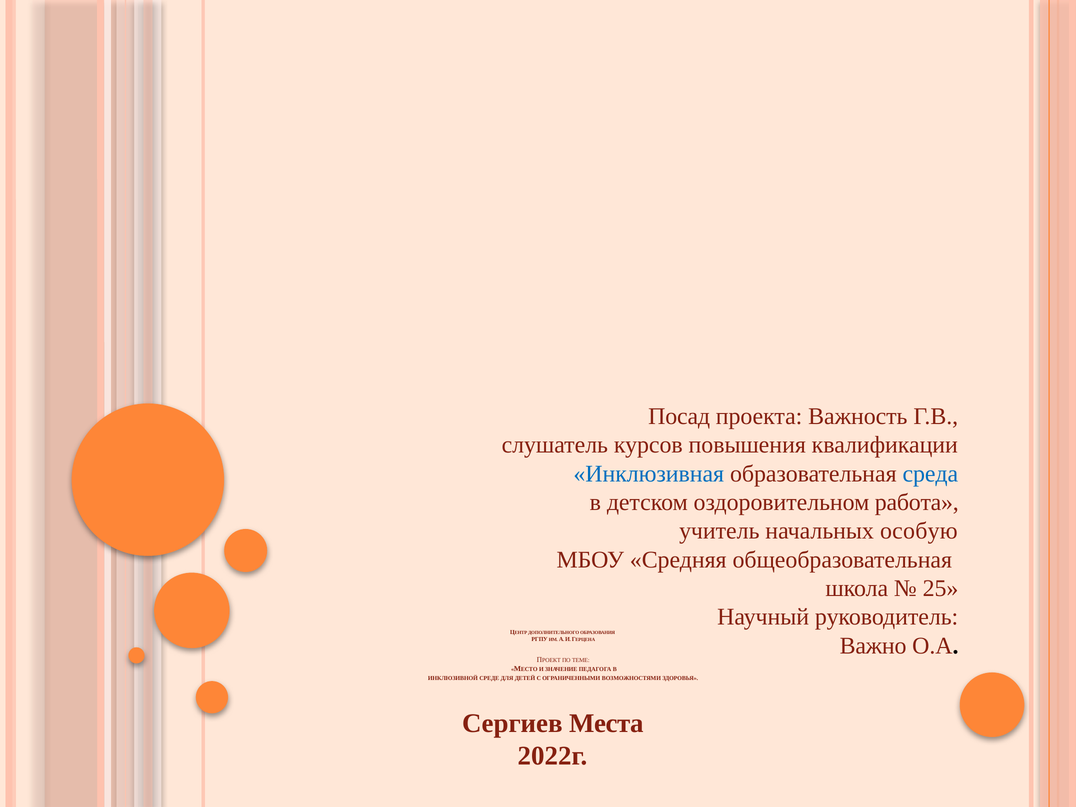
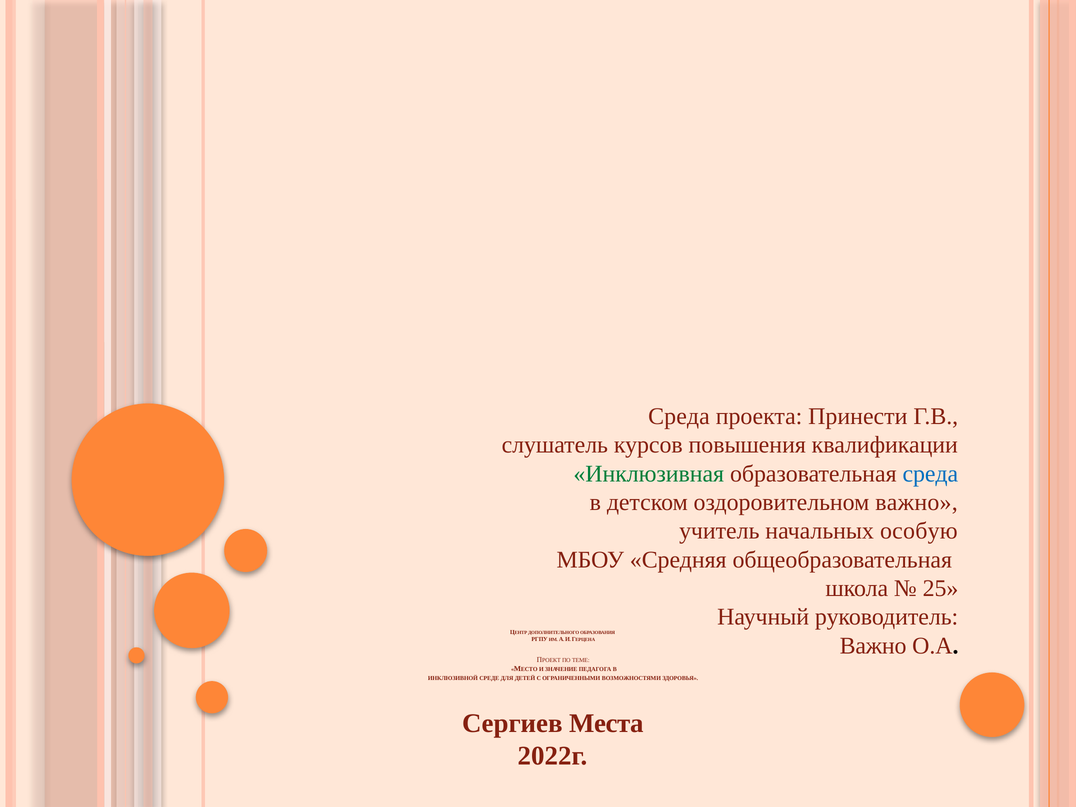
Посад at (679, 416): Посад -> Среда
Важность: Важность -> Принести
Инклюзивная colour: blue -> green
оздоровительном работа: работа -> важно
